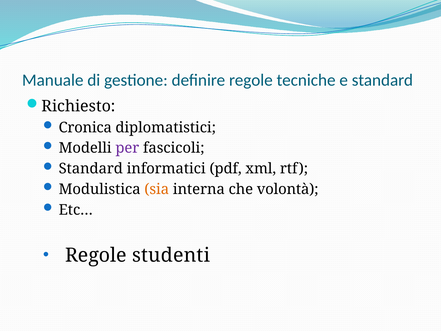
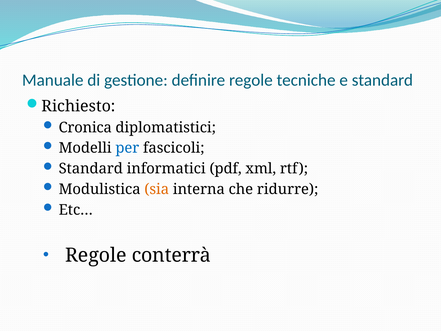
per colour: purple -> blue
volontà: volontà -> ridurre
studenti: studenti -> conterrà
